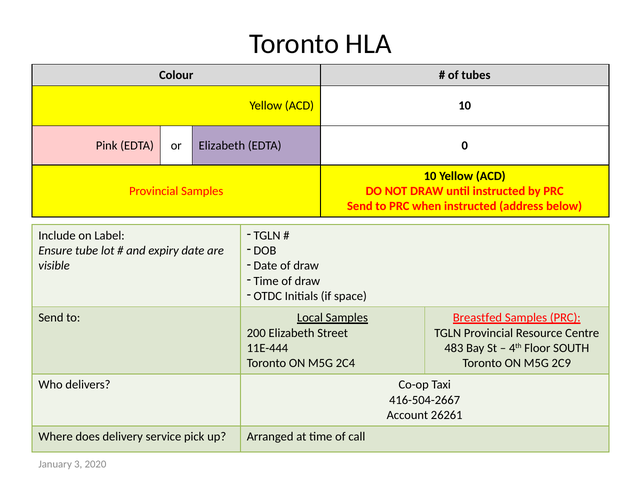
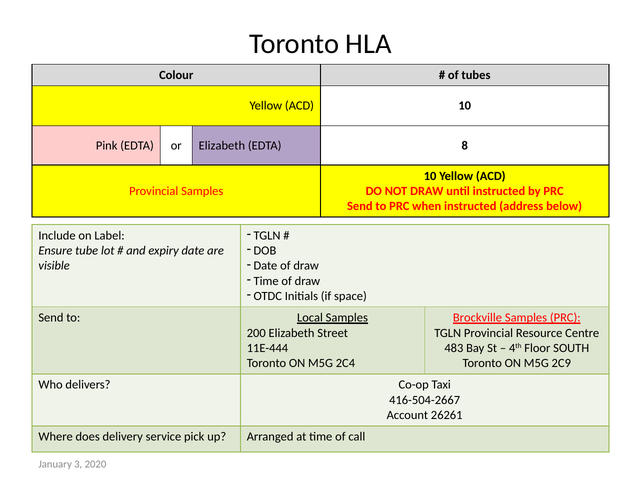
0: 0 -> 8
Breastfed: Breastfed -> Brockville
